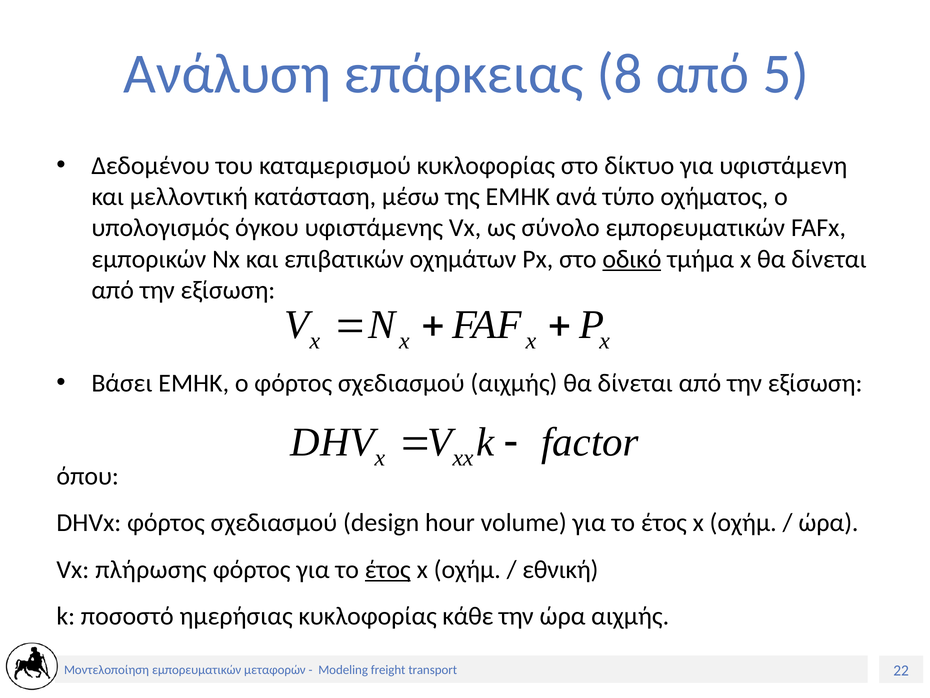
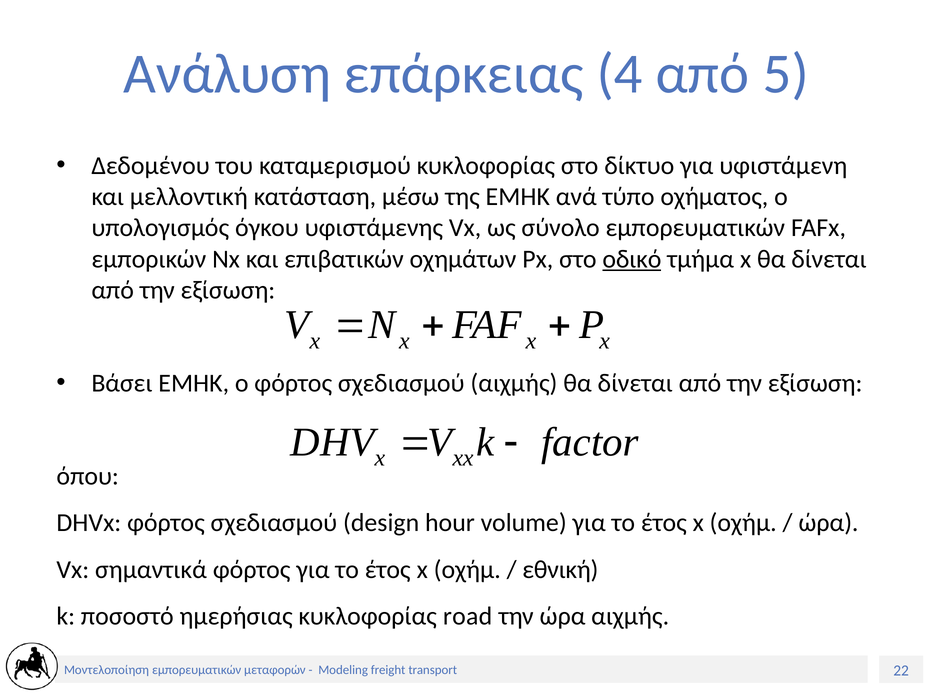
8: 8 -> 4
πλήρωσης: πλήρωσης -> σημαντικά
έτος at (388, 569) underline: present -> none
κάθε: κάθε -> road
